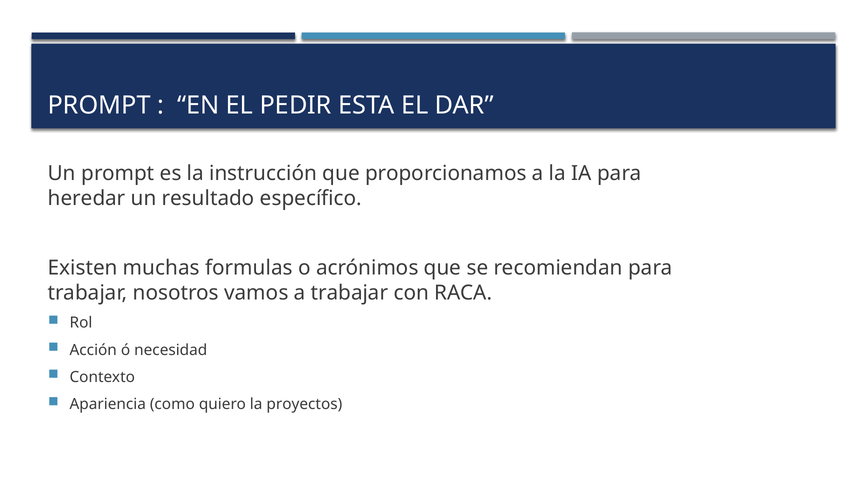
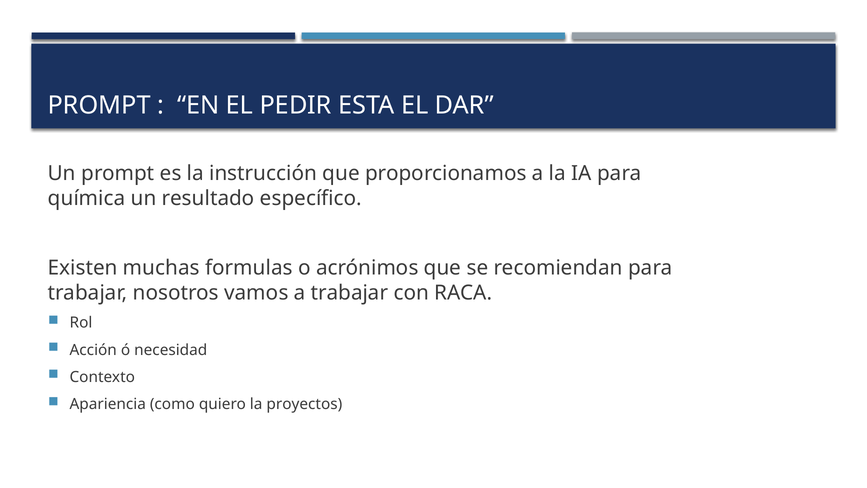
heredar: heredar -> química
